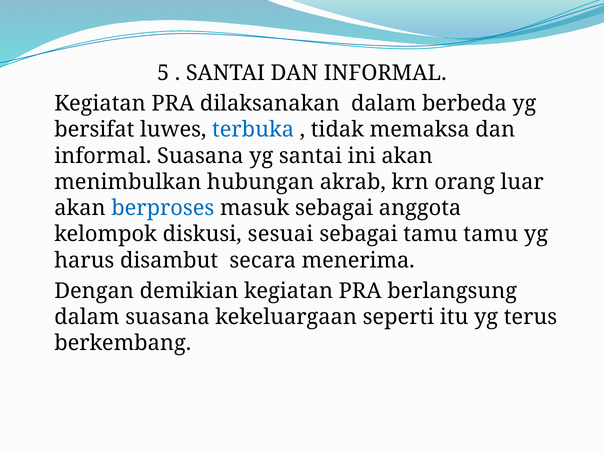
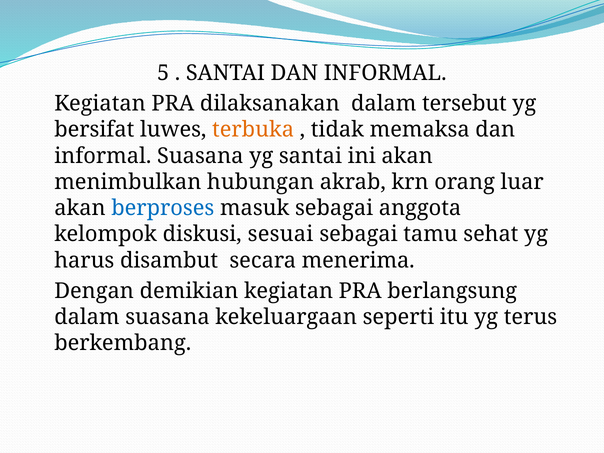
berbeda: berbeda -> tersebut
terbuka colour: blue -> orange
tamu tamu: tamu -> sehat
